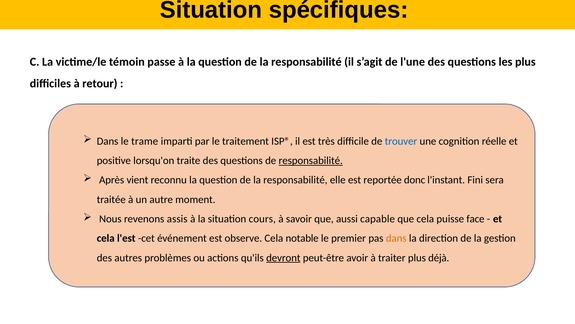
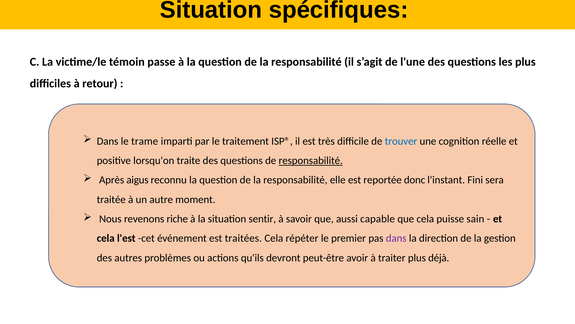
vient: vient -> aigus
assis: assis -> riche
cours: cours -> sentir
face: face -> sain
observe: observe -> traitées
notable: notable -> répéter
dans at (396, 238) colour: orange -> purple
devront underline: present -> none
